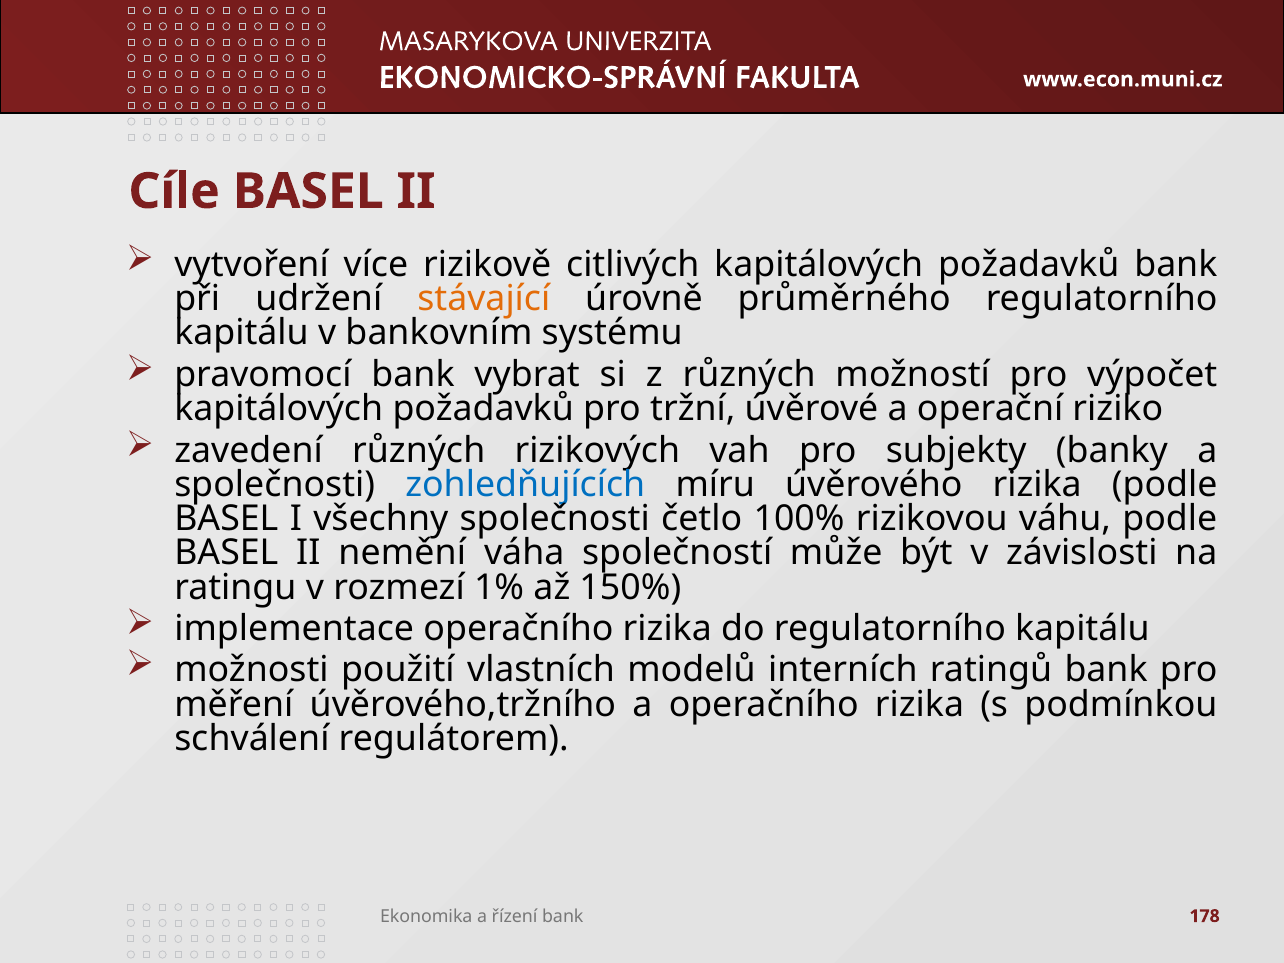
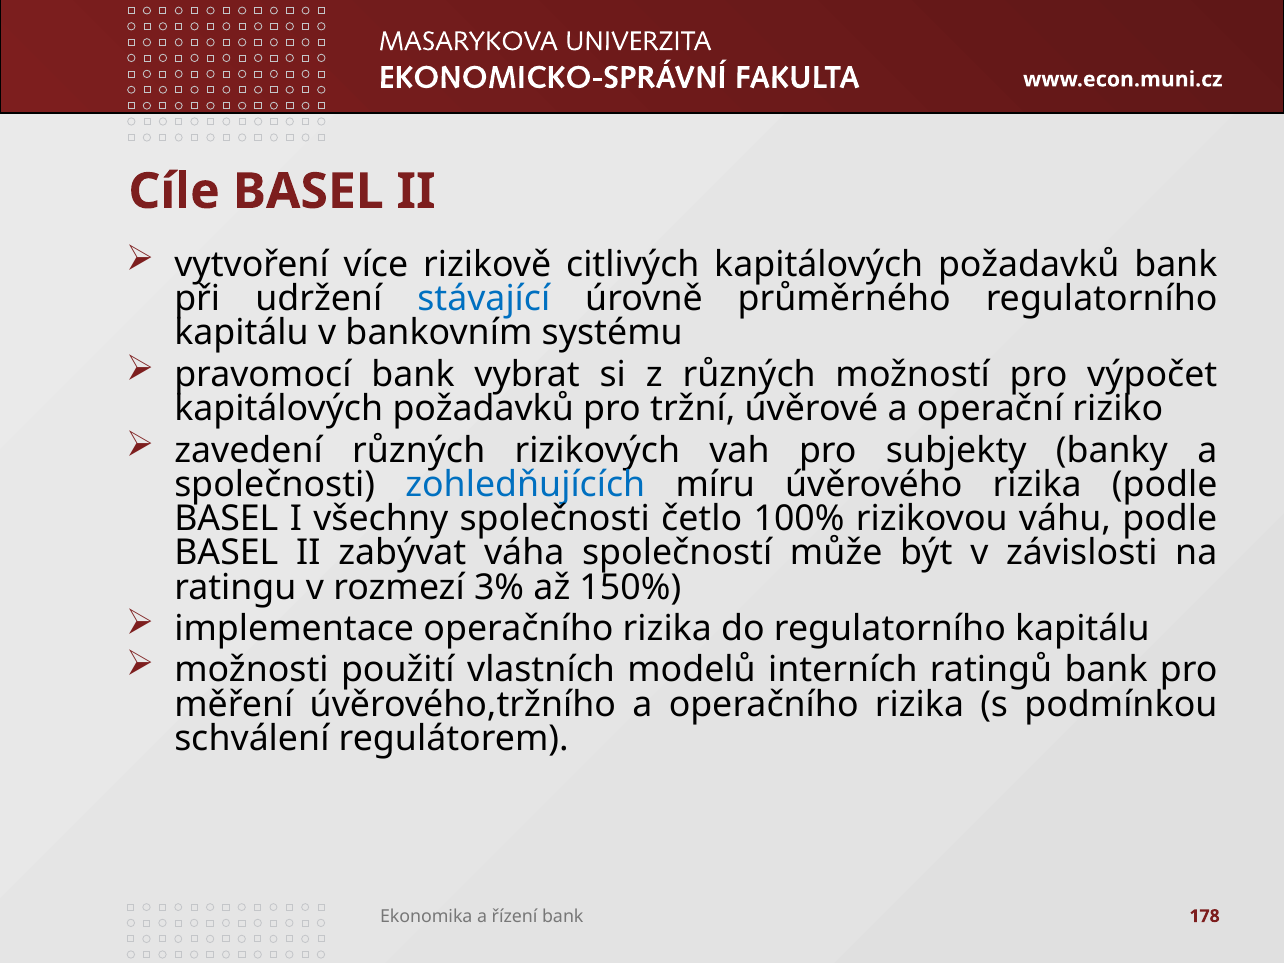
stávající colour: orange -> blue
nemění: nemění -> zabývat
1%: 1% -> 3%
